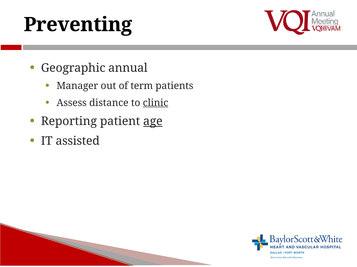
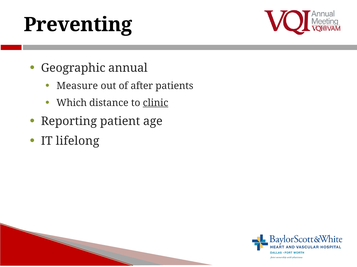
Manager: Manager -> Measure
term: term -> after
Assess: Assess -> Which
age underline: present -> none
assisted: assisted -> lifelong
